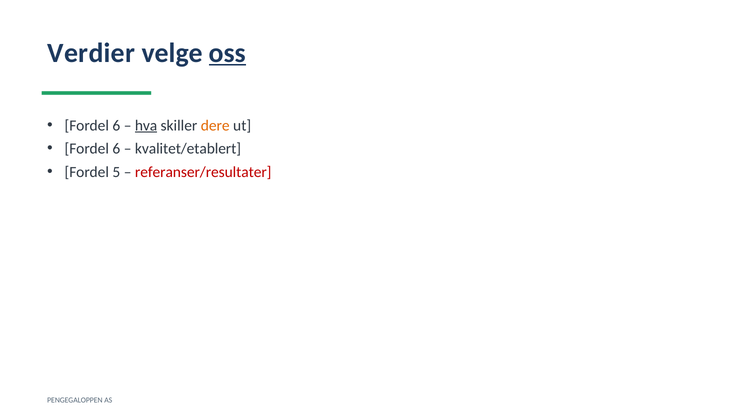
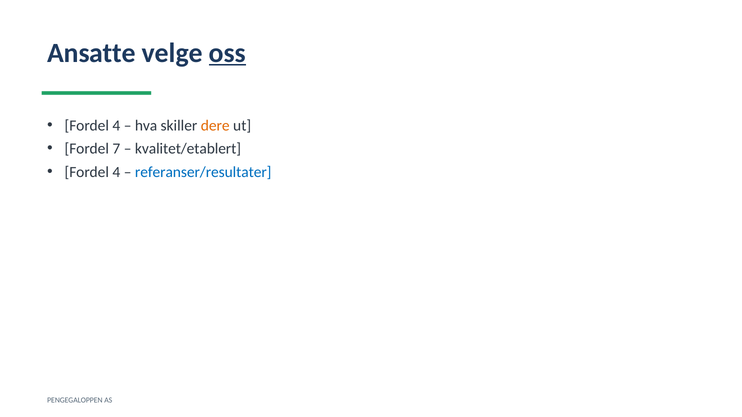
Verdier: Verdier -> Ansatte
6 at (116, 126): 6 -> 4
hva underline: present -> none
6 at (116, 149): 6 -> 7
5 at (116, 172): 5 -> 4
referanser/resultater colour: red -> blue
